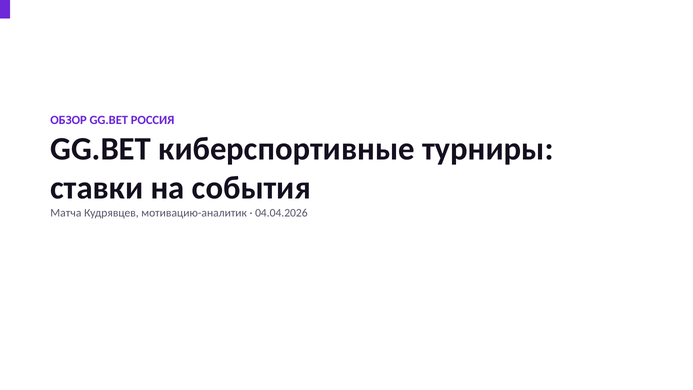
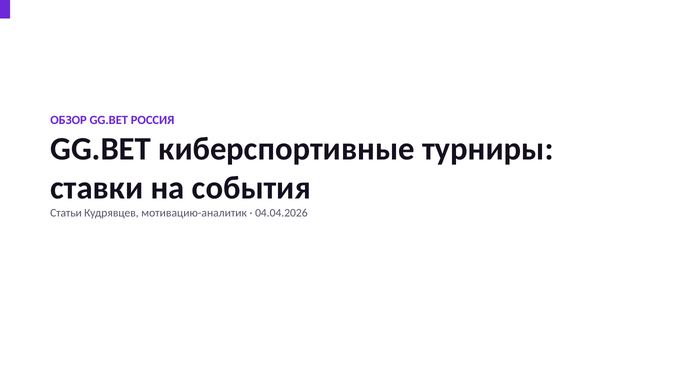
Матча: Матча -> Статьи
